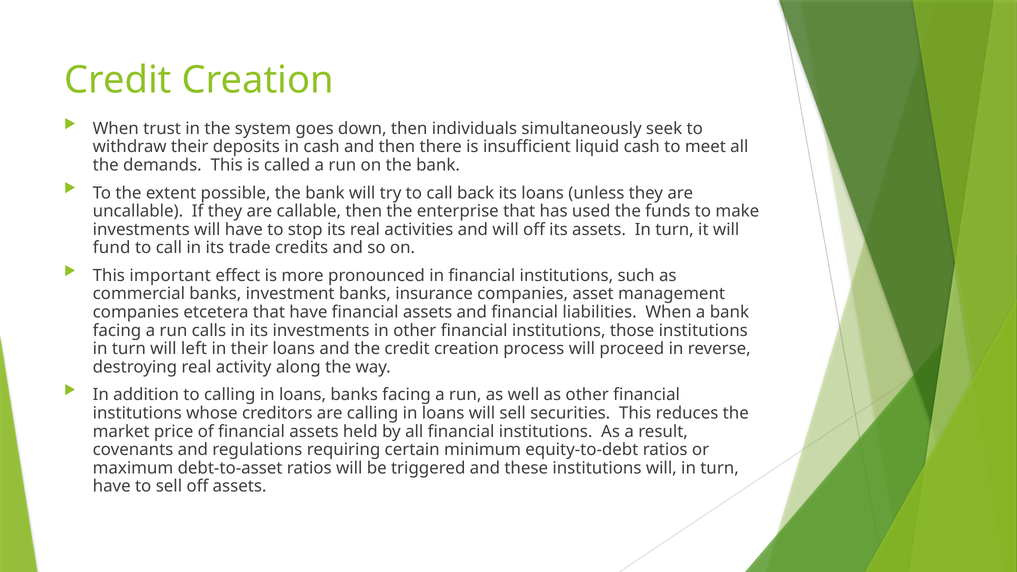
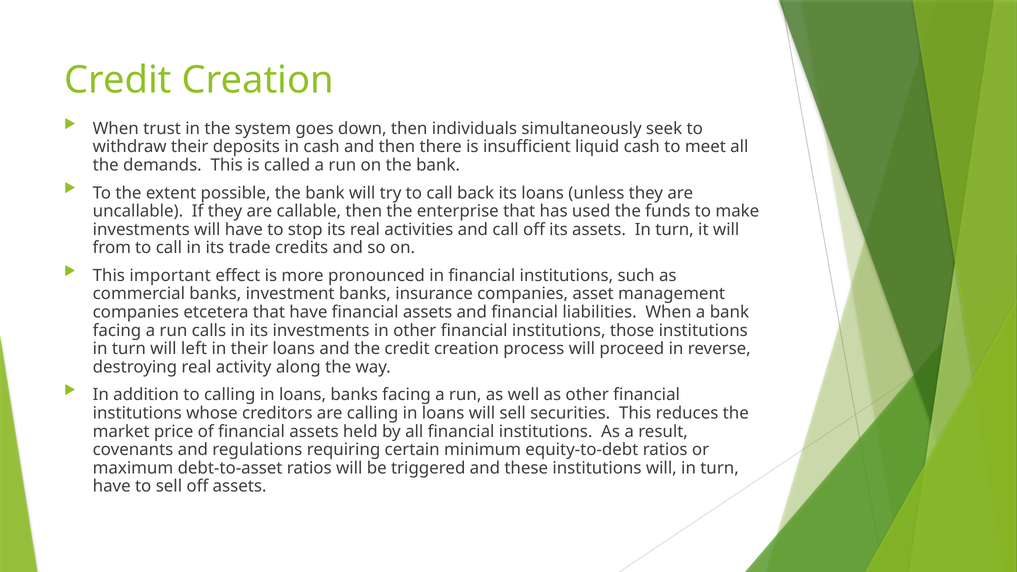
and will: will -> call
fund: fund -> from
